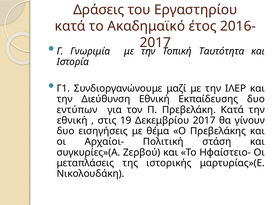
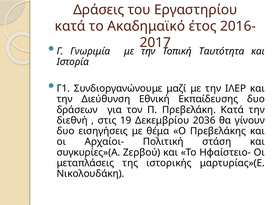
εντύπων: εντύπων -> δράσεων
εθνική at (72, 121): εθνική -> διεθνή
Δεκεμβρίου 2017: 2017 -> 2036
